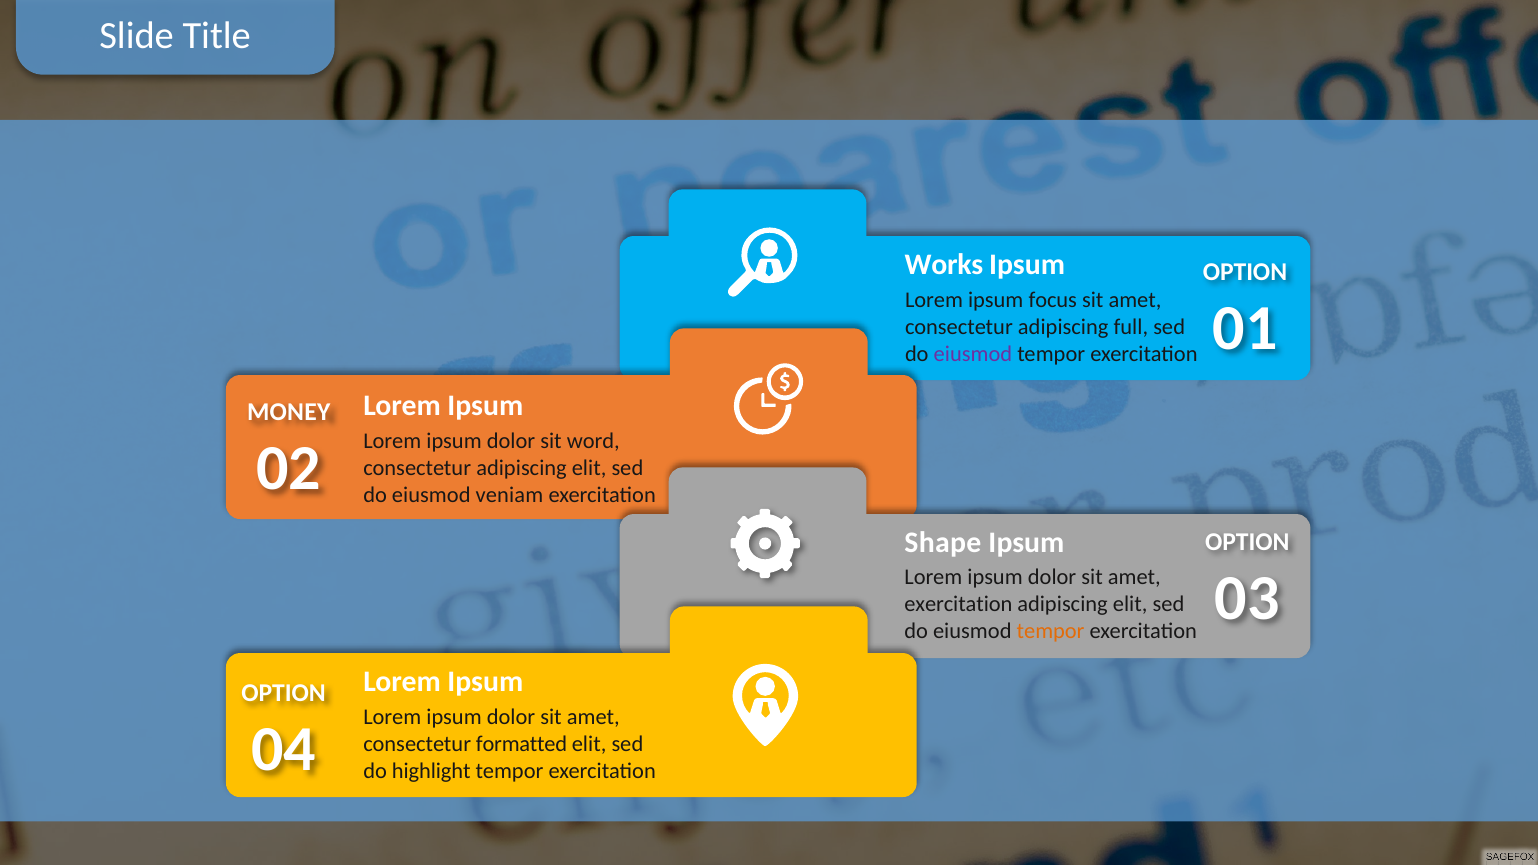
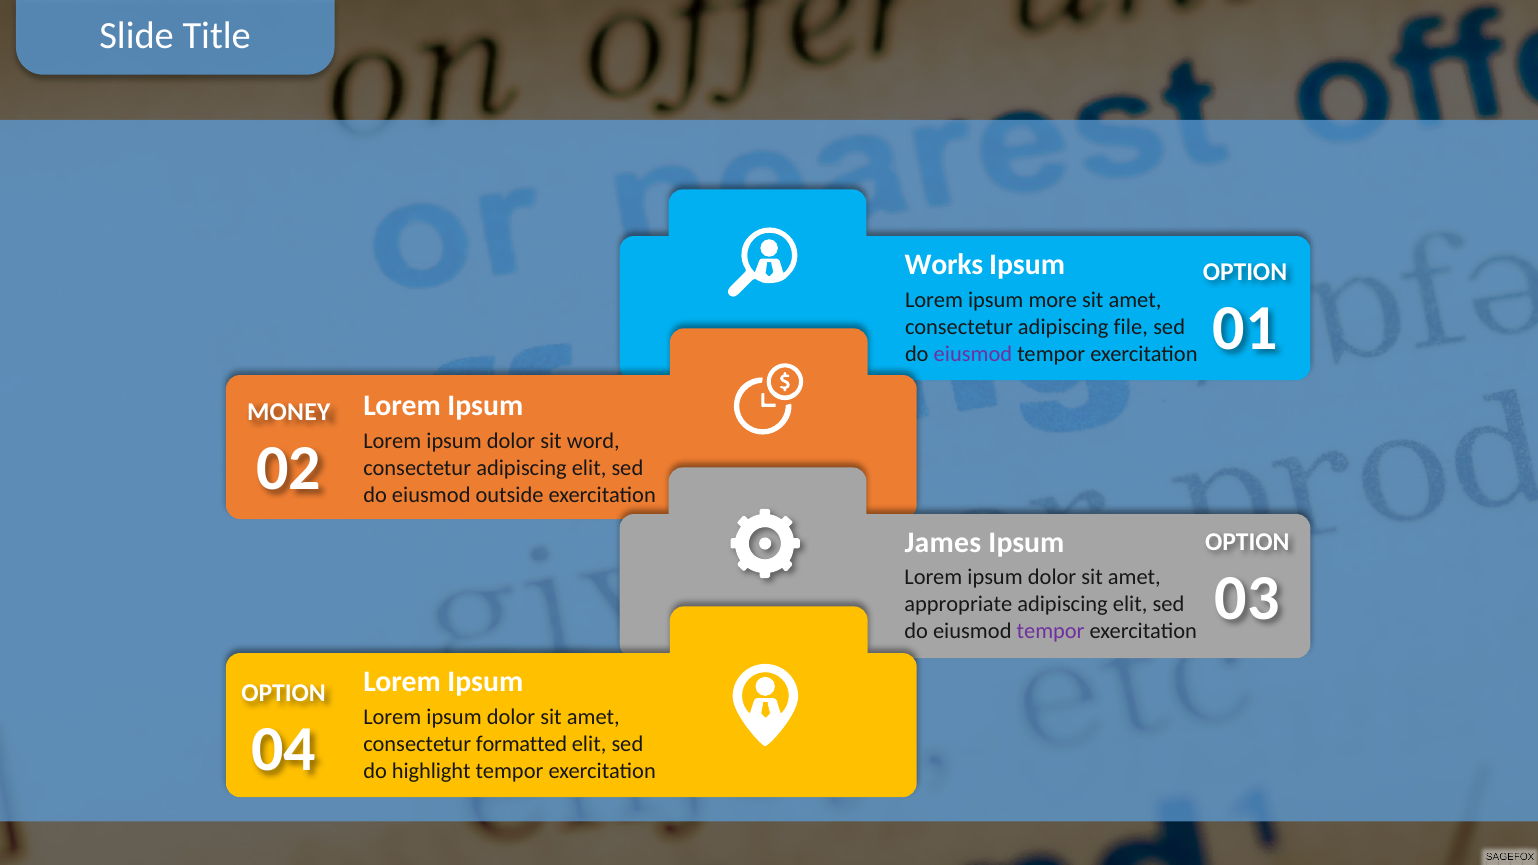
focus: focus -> more
full: full -> file
veniam: veniam -> outside
Shape: Shape -> James
exercitation at (958, 605): exercitation -> appropriate
tempor at (1051, 632) colour: orange -> purple
